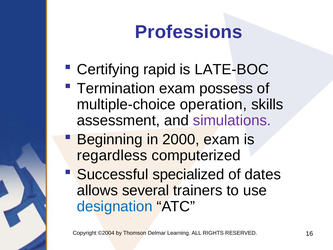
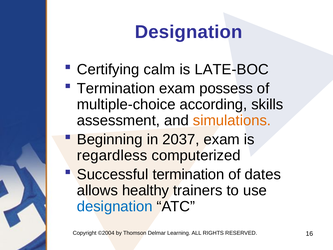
Professions at (189, 32): Professions -> Designation
rapid: rapid -> calm
operation: operation -> according
simulations colour: purple -> orange
2000: 2000 -> 2037
Successful specialized: specialized -> termination
several: several -> healthy
